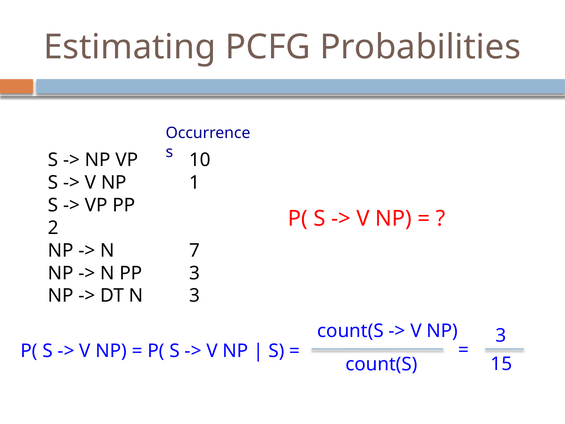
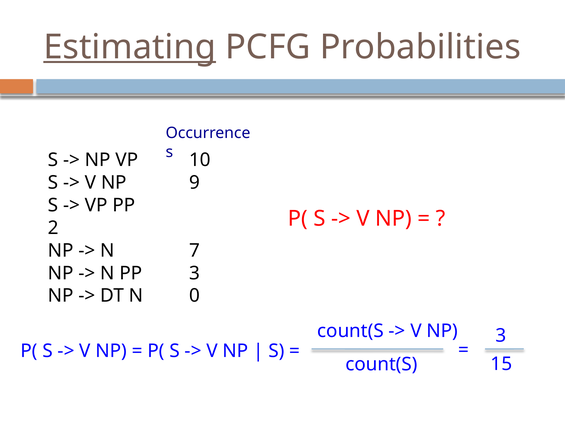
Estimating underline: none -> present
1: 1 -> 9
N 3: 3 -> 0
